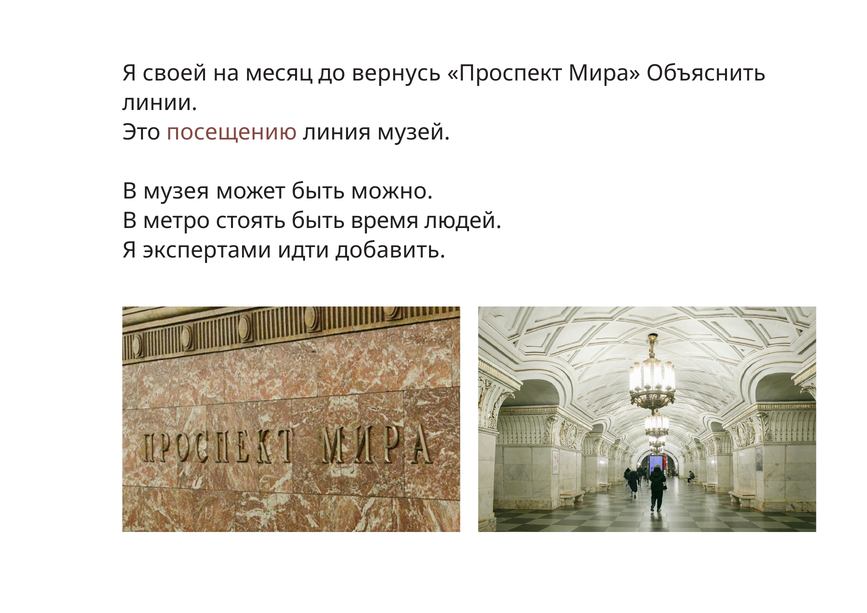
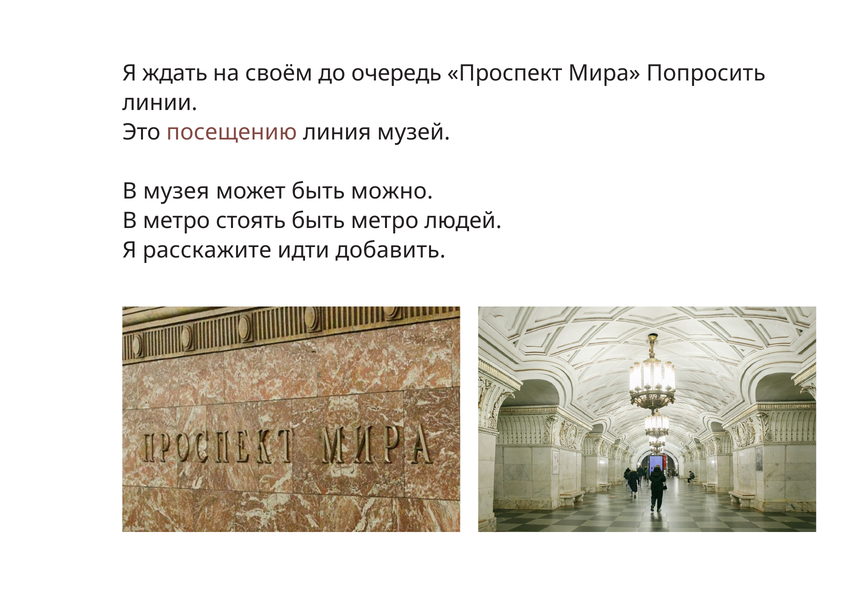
своей: своей -> ждать
месяц: месяц -> своём
вернусь: вернусь -> очередь
Объяснить: Объяснить -> Попросить
быть время: время -> метро
экспертами: экспертами -> расскажите
